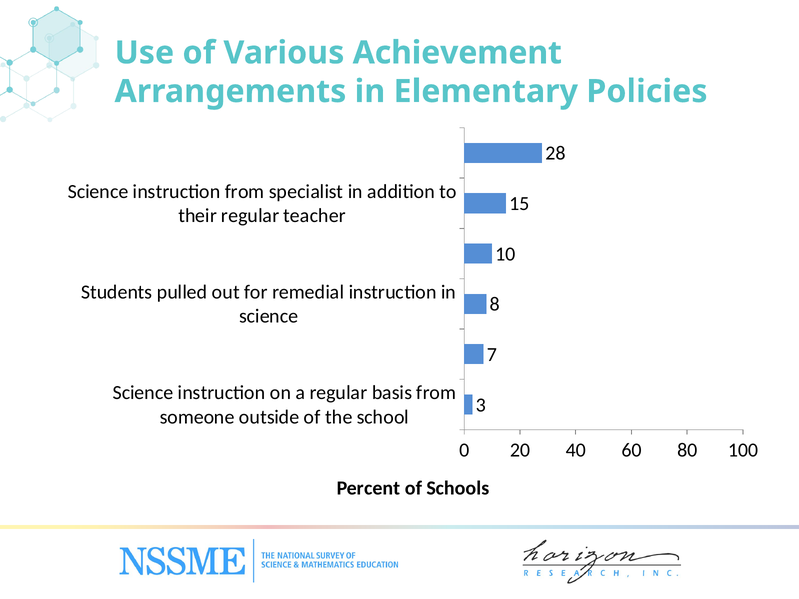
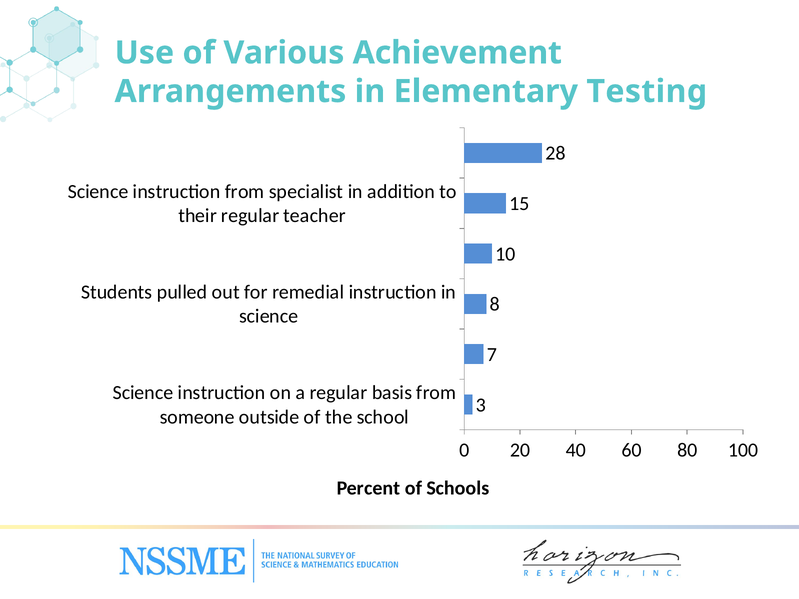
Policies: Policies -> Testing
